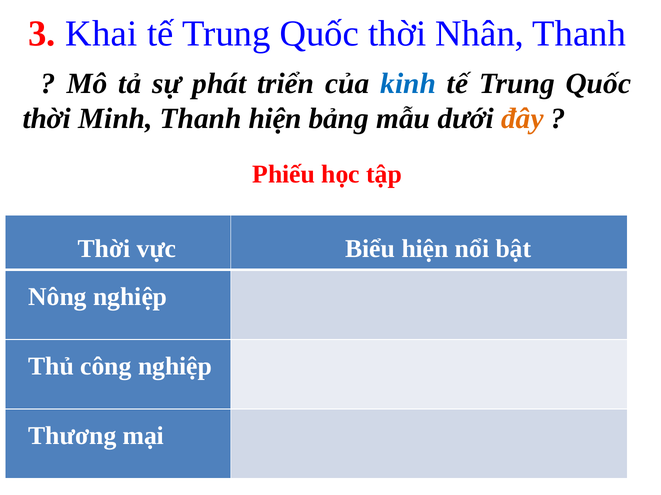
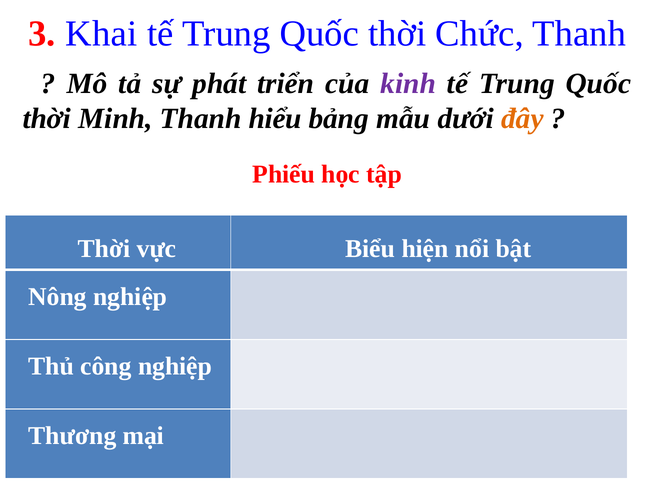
Nhân: Nhân -> Chức
kinh colour: blue -> purple
Thanh hiện: hiện -> hiểu
